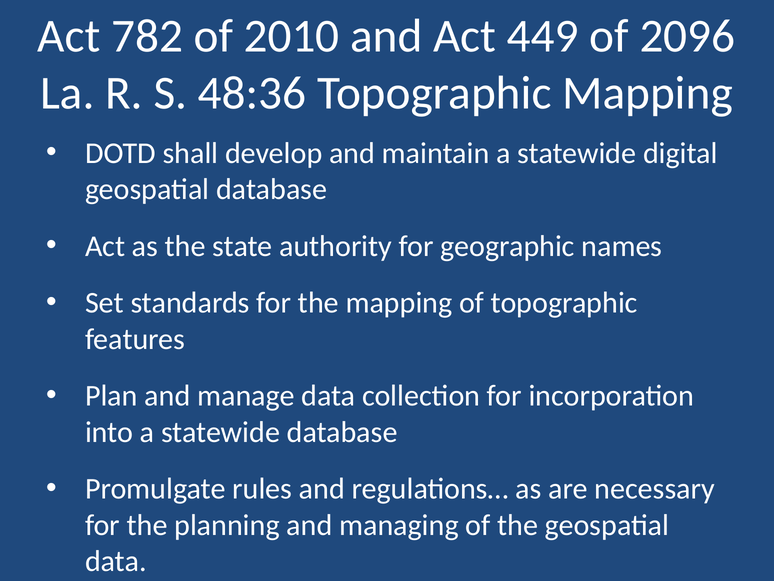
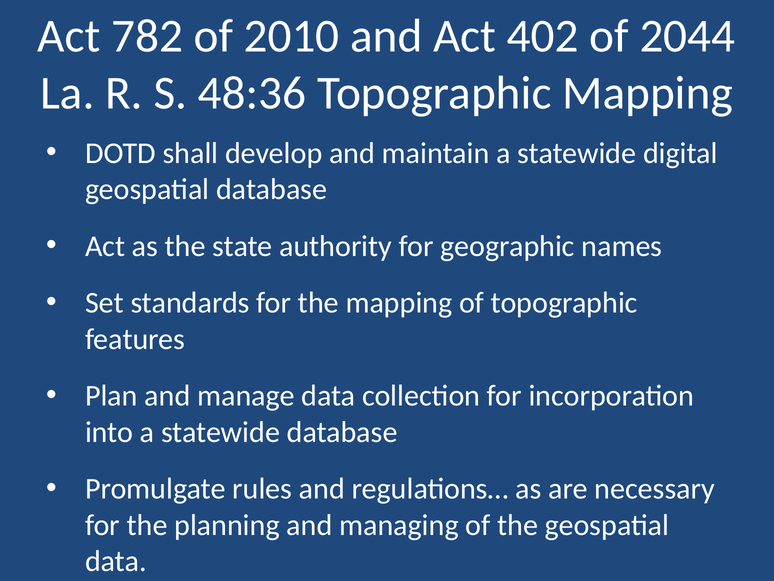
449: 449 -> 402
2096: 2096 -> 2044
